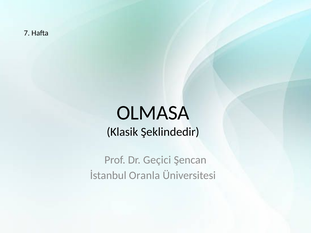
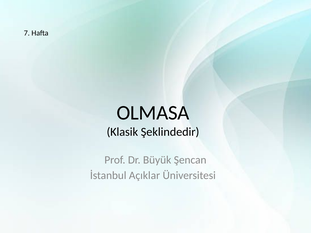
Geçici: Geçici -> Büyük
Oranla: Oranla -> Açıklar
